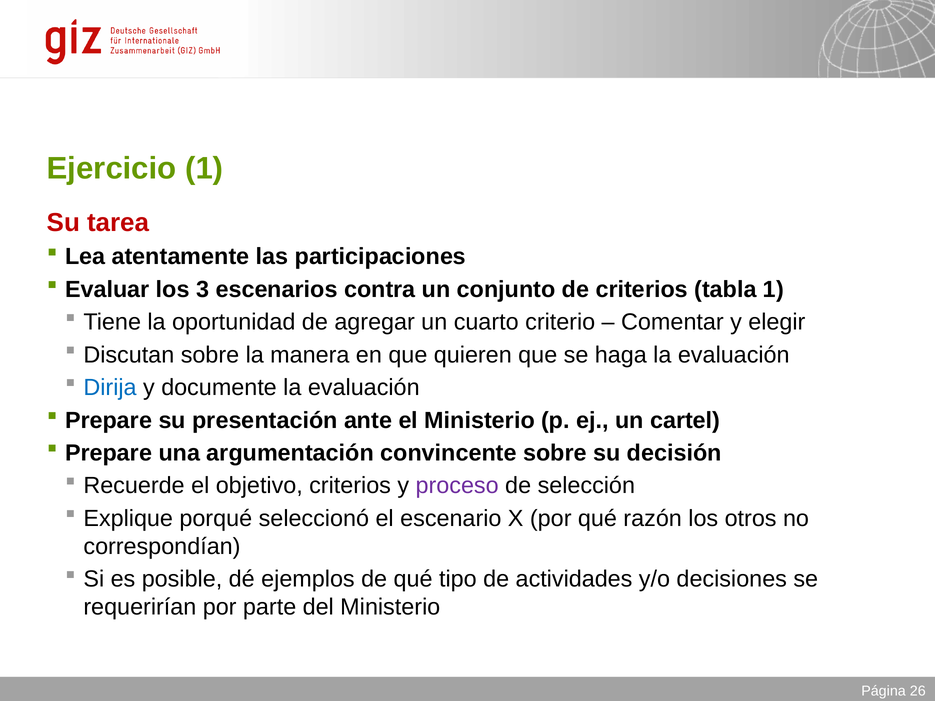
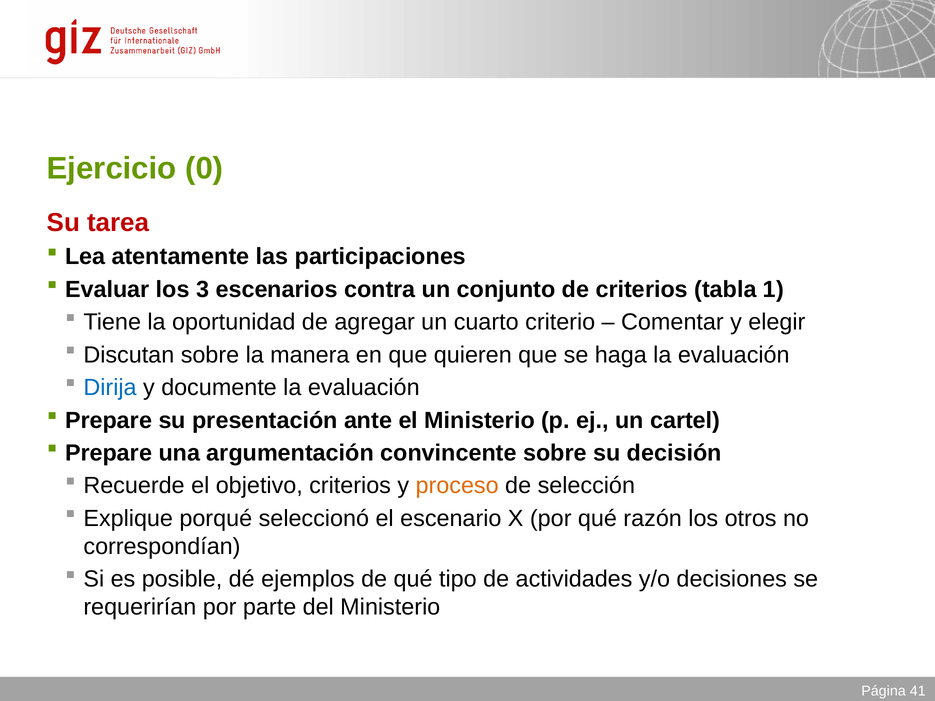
Ejercicio 1: 1 -> 0
proceso colour: purple -> orange
26: 26 -> 41
